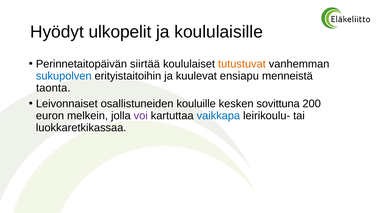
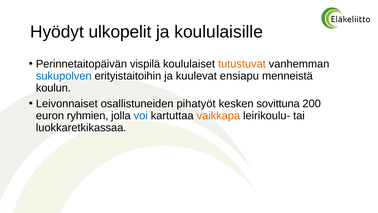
siirtää: siirtää -> vispilä
taonta: taonta -> koulun
kouluille: kouluille -> pihatyöt
melkein: melkein -> ryhmien
voi colour: purple -> blue
vaikkapa colour: blue -> orange
